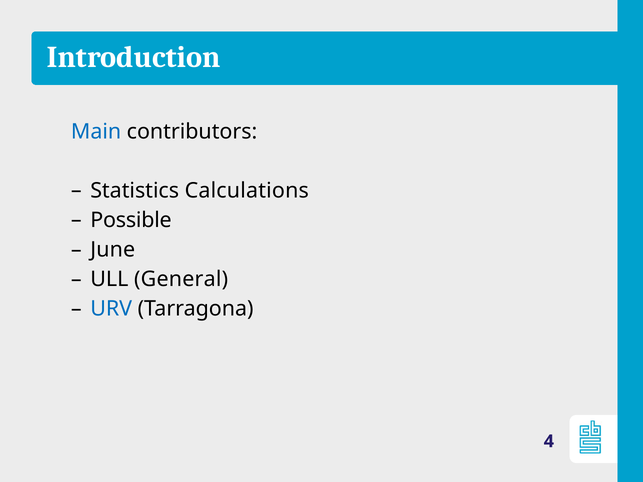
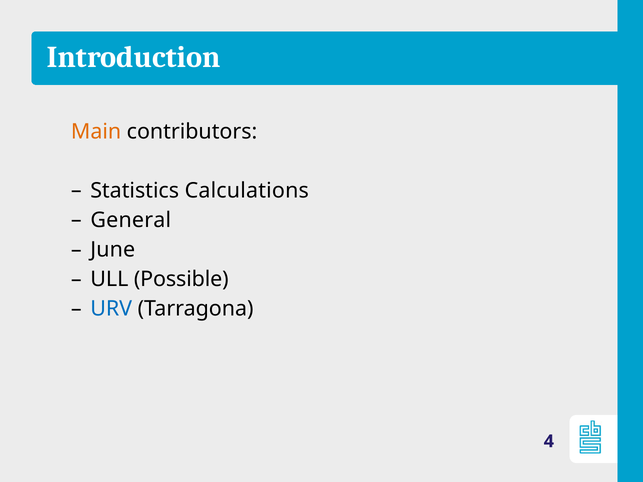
Main colour: blue -> orange
Possible: Possible -> General
General: General -> Possible
